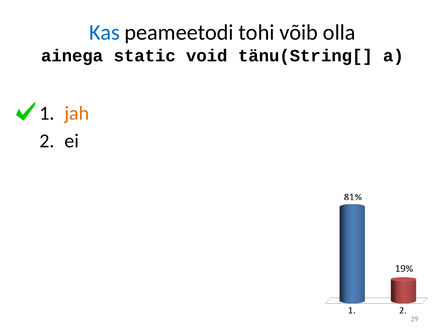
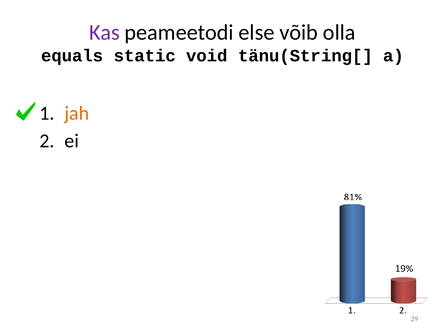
Kas colour: blue -> purple
tohi: tohi -> else
ainega: ainega -> equals
